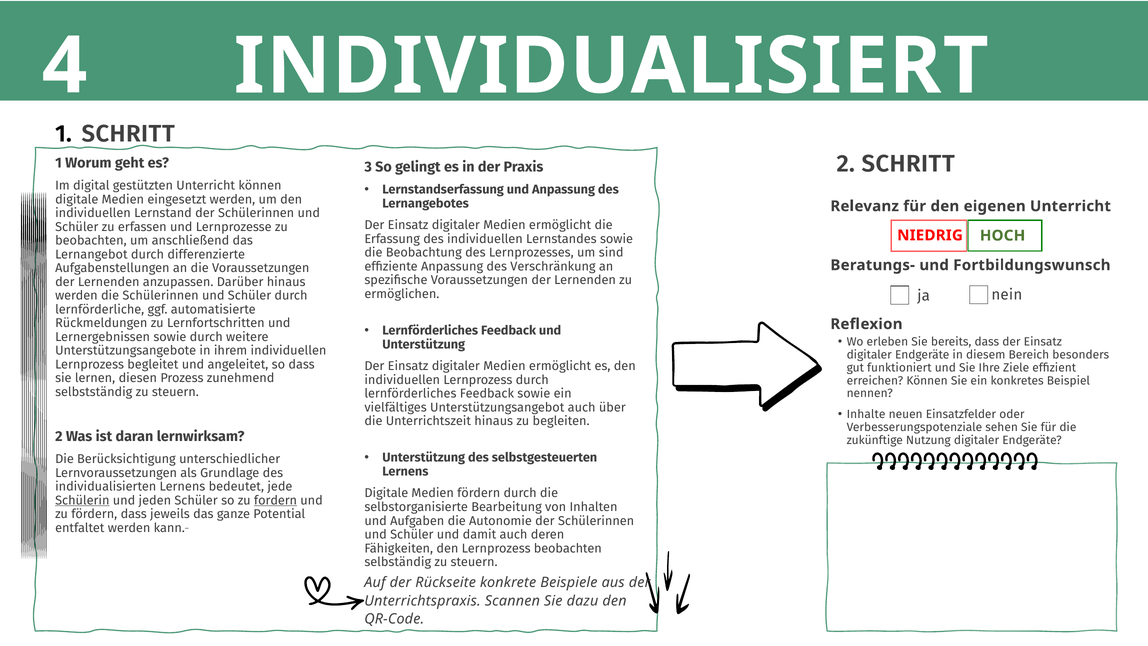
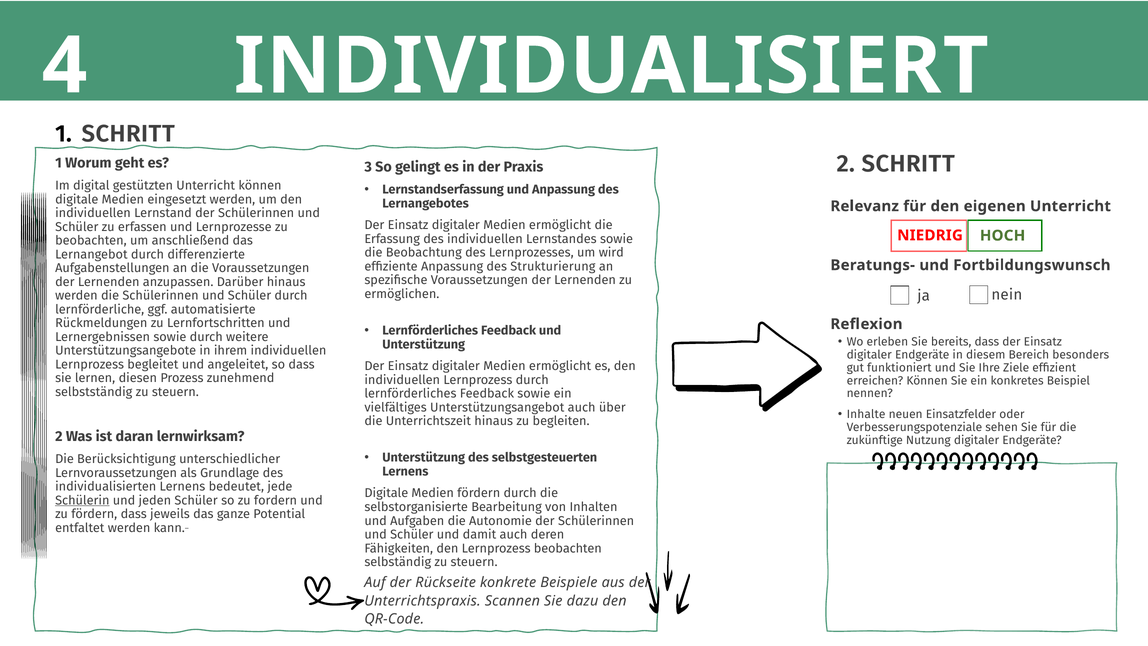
sind: sind -> wird
Verschränkung: Verschränkung -> Strukturierung
fordern underline: present -> none
